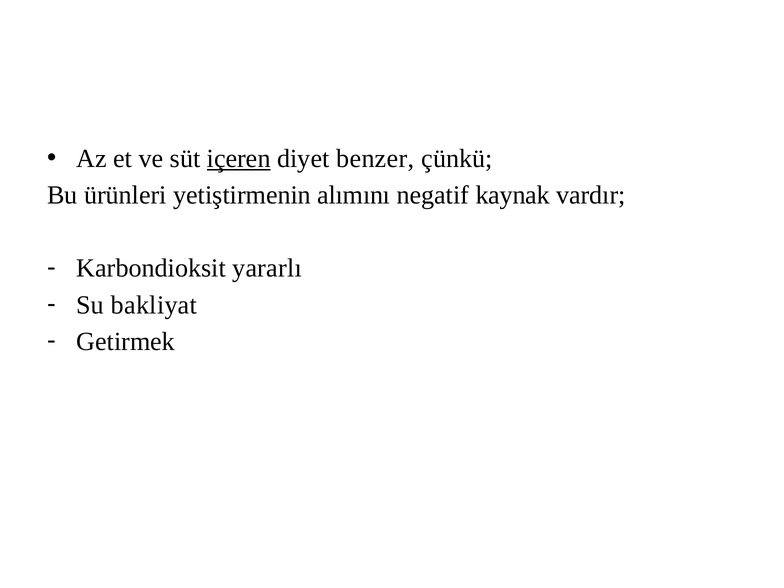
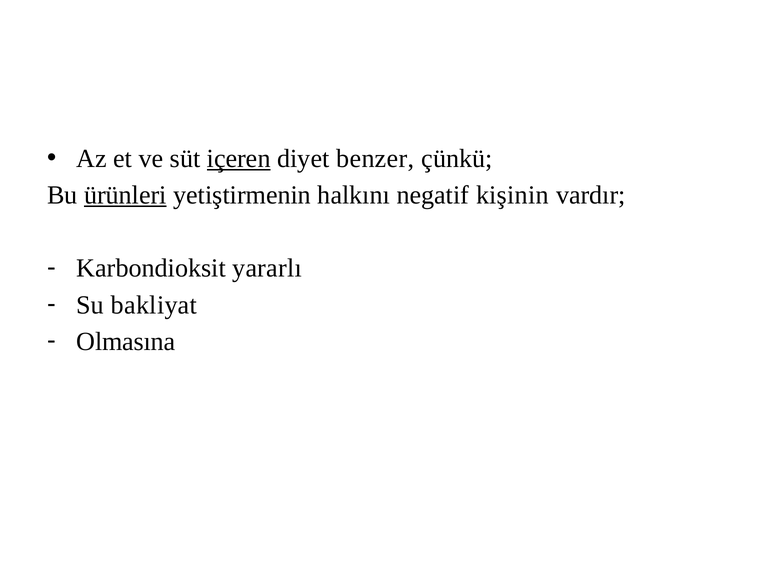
ürünleri underline: none -> present
alımını: alımını -> halkını
kaynak: kaynak -> kişinin
Getirmek: Getirmek -> Olmasına
